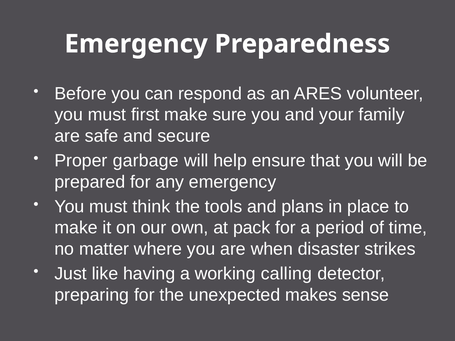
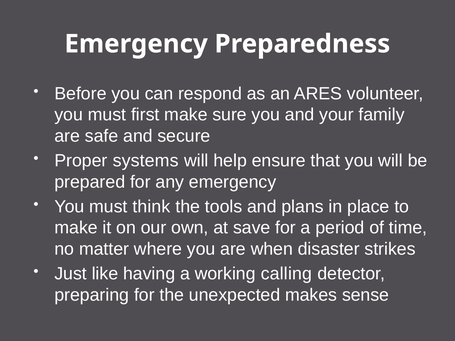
garbage: garbage -> systems
pack: pack -> save
